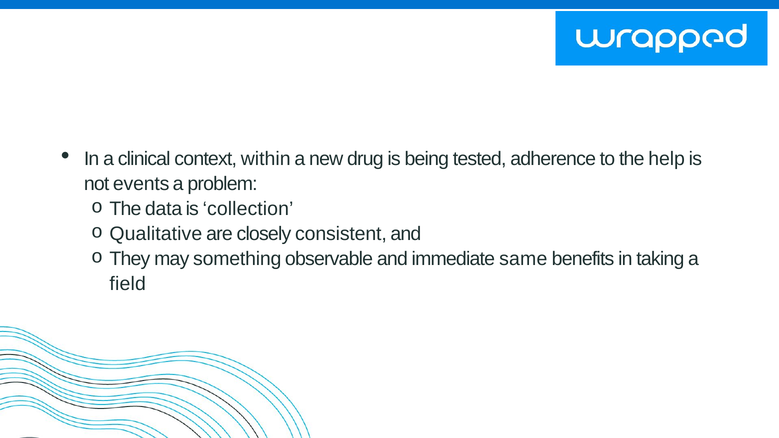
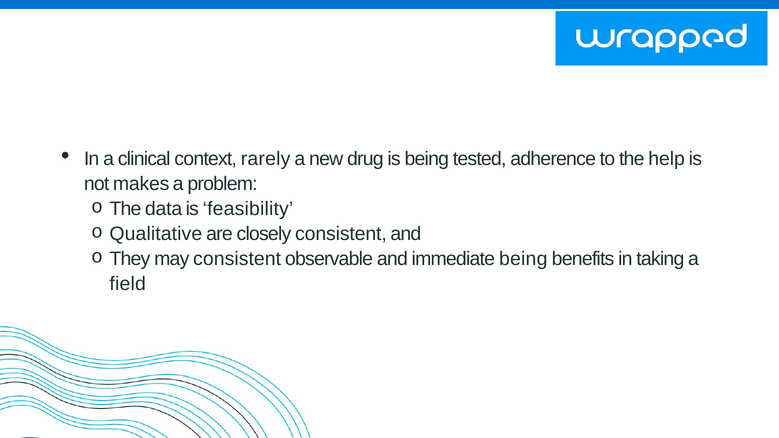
within: within -> rarely
events: events -> makes
collection: collection -> feasibility
may something: something -> consistent
immediate same: same -> being
